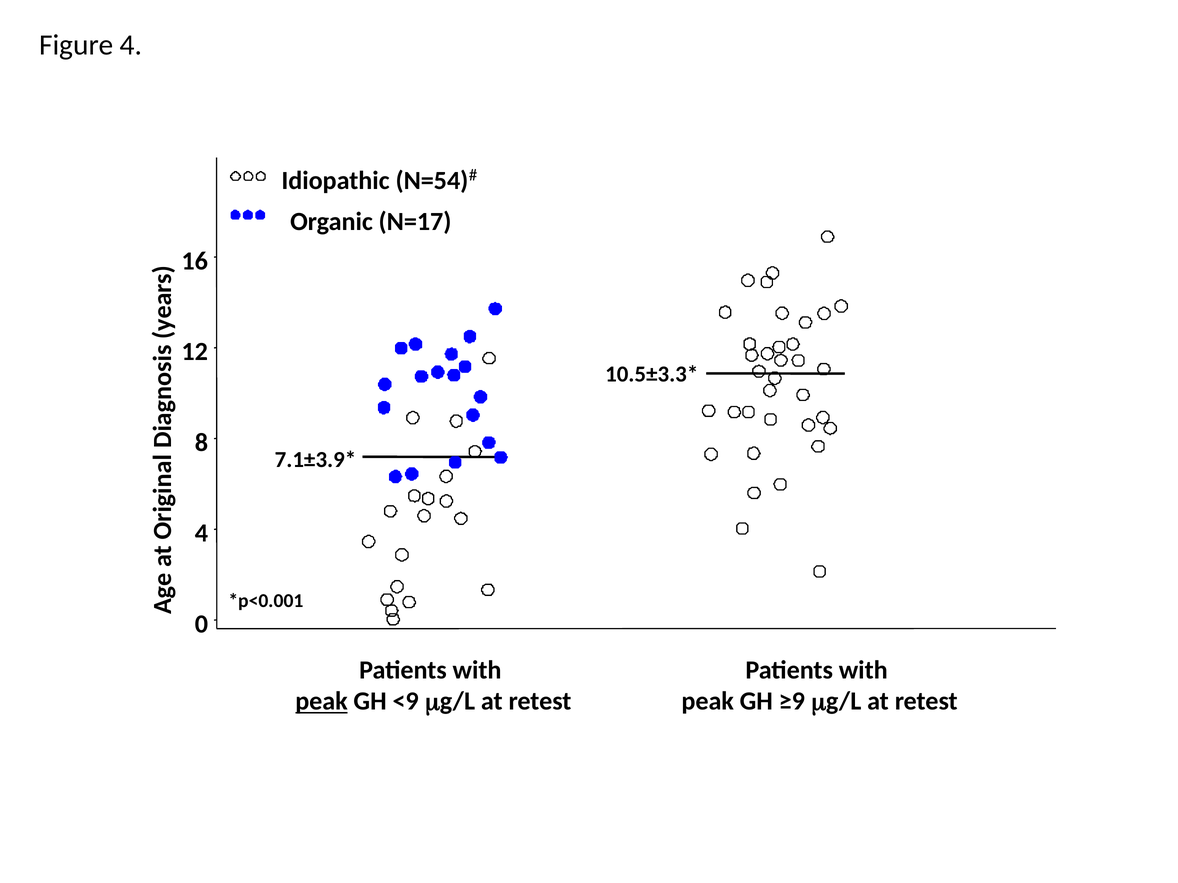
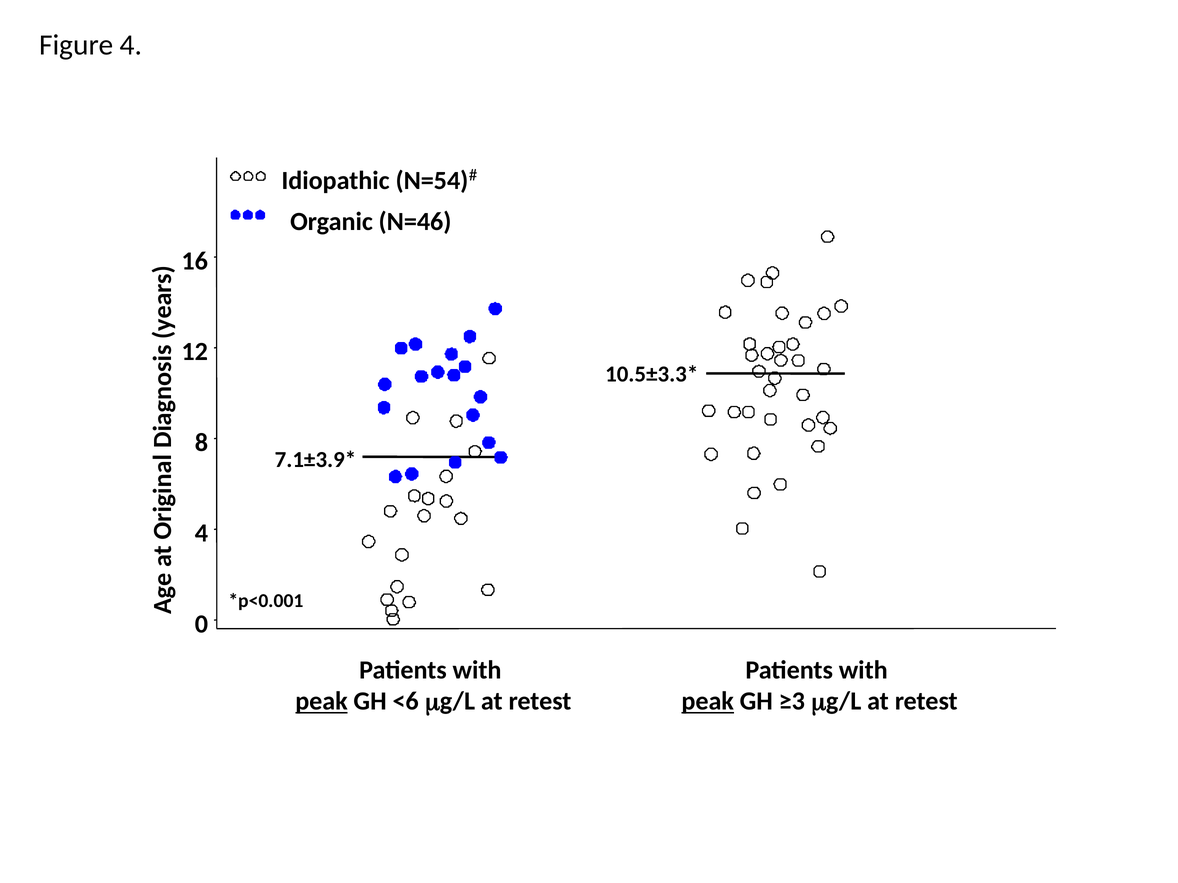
N=17: N=17 -> N=46
<9: <9 -> <6
peak at (708, 702) underline: none -> present
≥9: ≥9 -> ≥3
